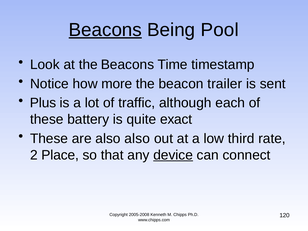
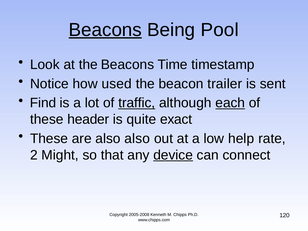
more: more -> used
Plus: Plus -> Find
traffic underline: none -> present
each underline: none -> present
battery: battery -> header
third: third -> help
Place: Place -> Might
